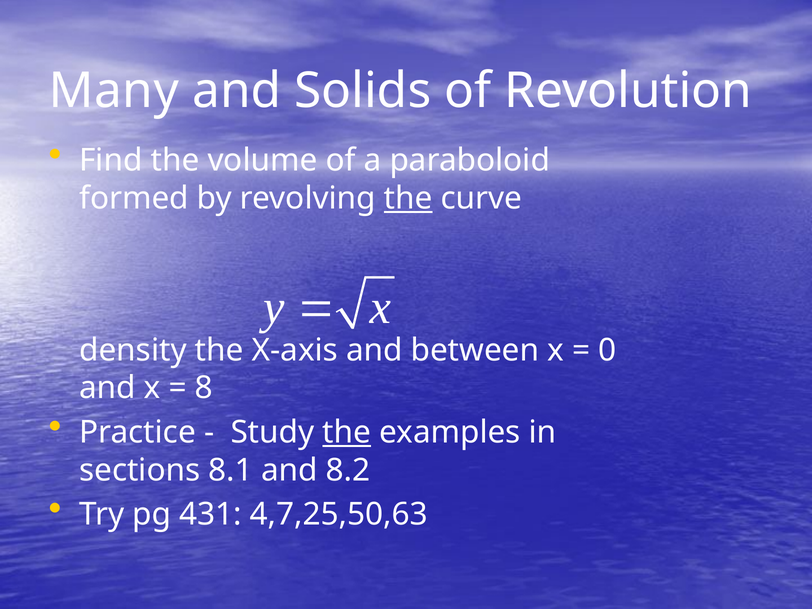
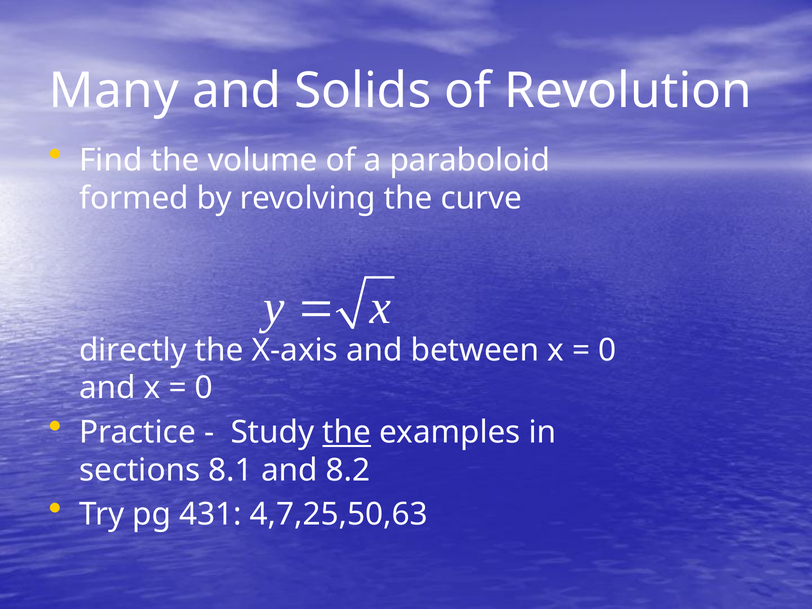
the at (408, 198) underline: present -> none
density: density -> directly
8 at (204, 388): 8 -> 0
